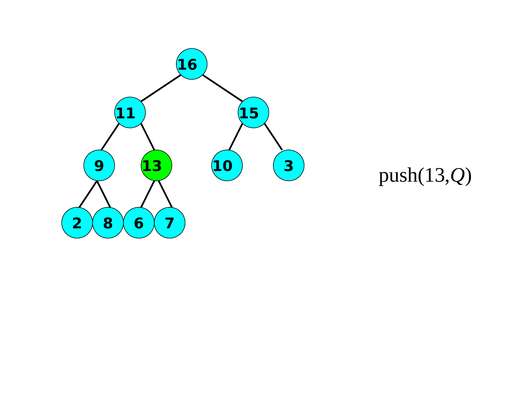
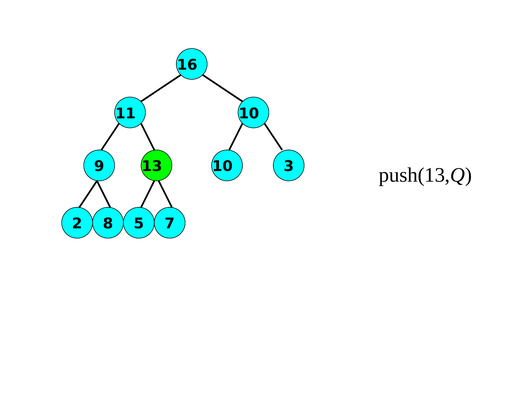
11 15: 15 -> 10
6: 6 -> 5
